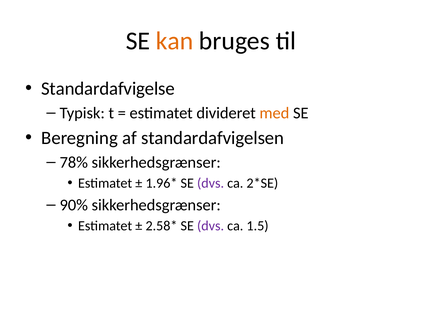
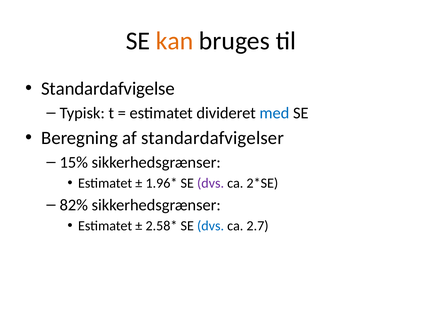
med colour: orange -> blue
standardafvigelsen: standardafvigelsen -> standardafvigelser
78%: 78% -> 15%
90%: 90% -> 82%
dvs at (211, 226) colour: purple -> blue
1.5: 1.5 -> 2.7
